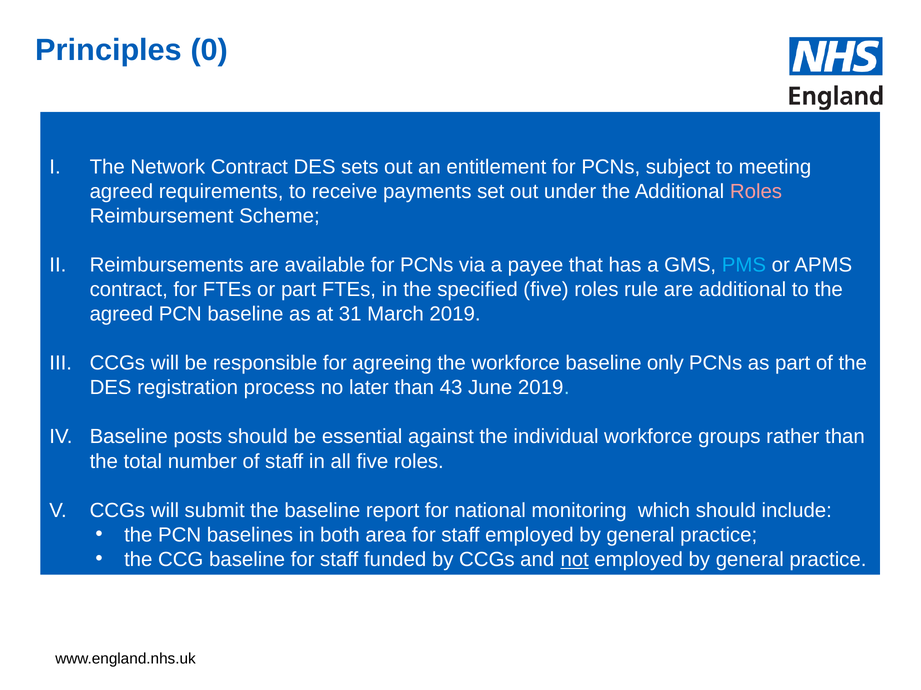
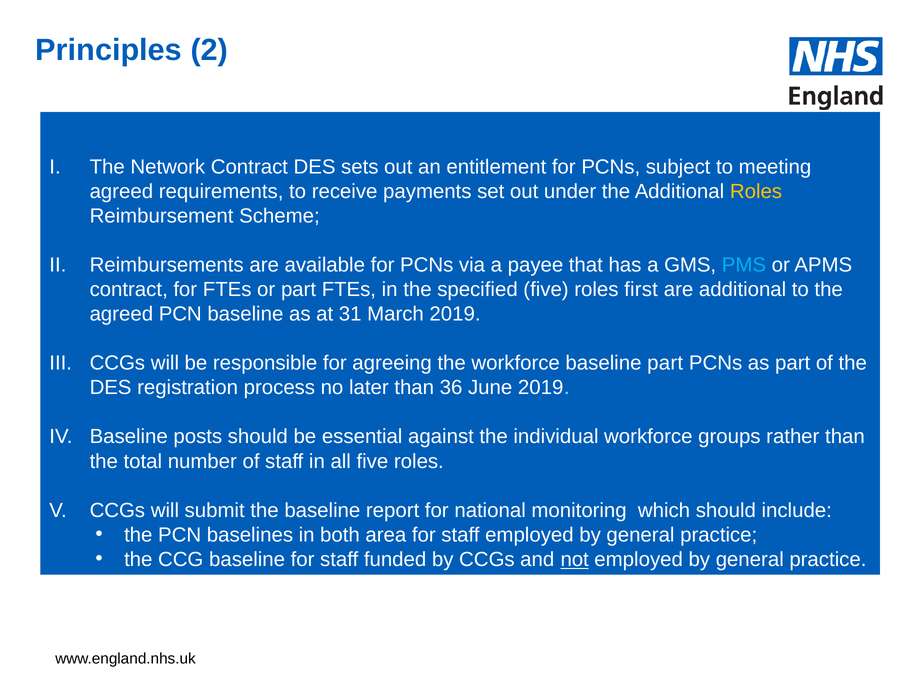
0: 0 -> 2
Roles at (756, 192) colour: pink -> yellow
rule: rule -> first
baseline only: only -> part
43: 43 -> 36
